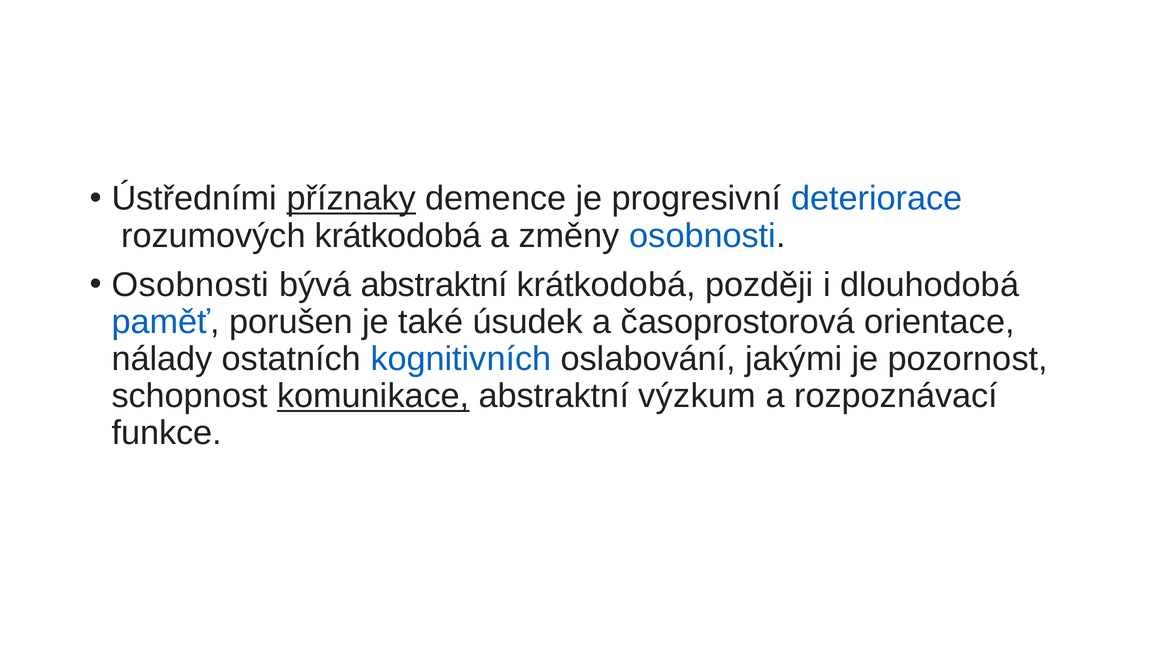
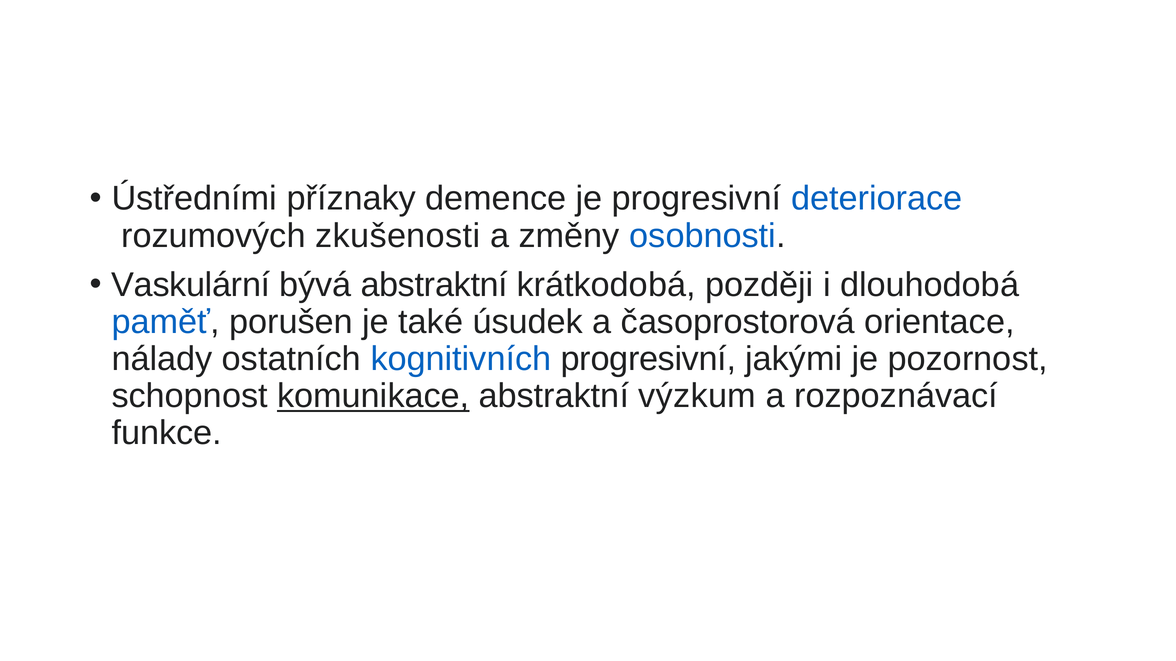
příznaky underline: present -> none
rozumových krátkodobá: krátkodobá -> zkušenosti
Osobnosti at (190, 285): Osobnosti -> Vaskulární
kognitivních oslabování: oslabování -> progresivní
